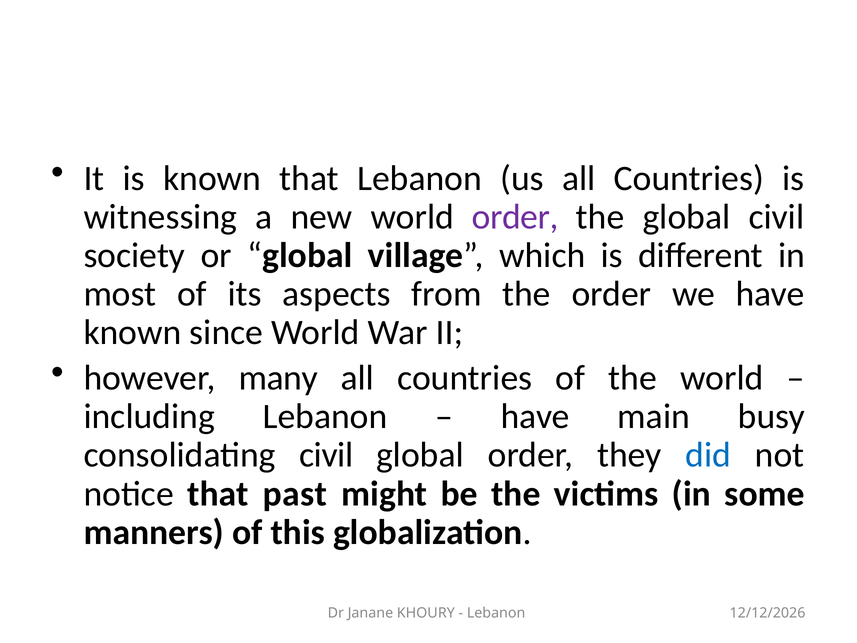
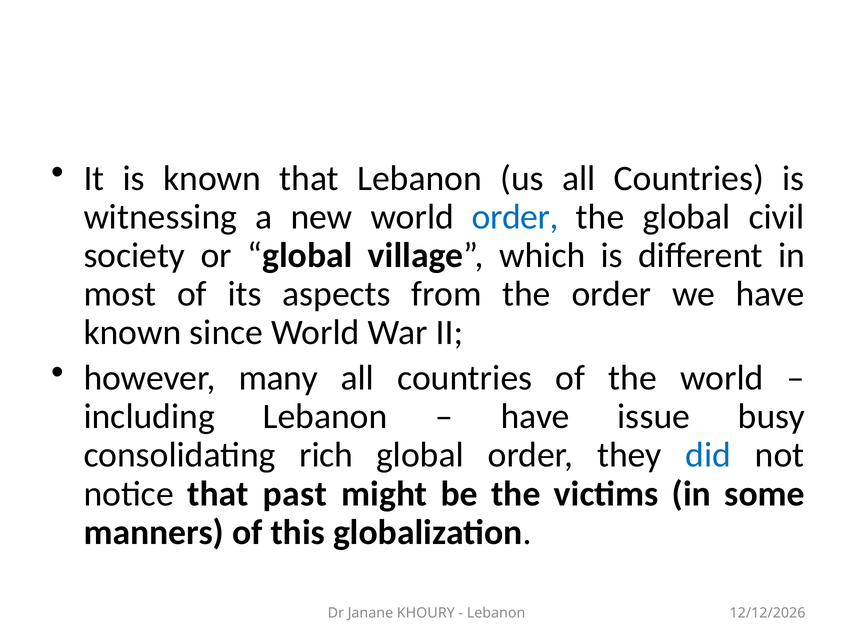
order at (515, 217) colour: purple -> blue
main: main -> issue
consolidating civil: civil -> rich
